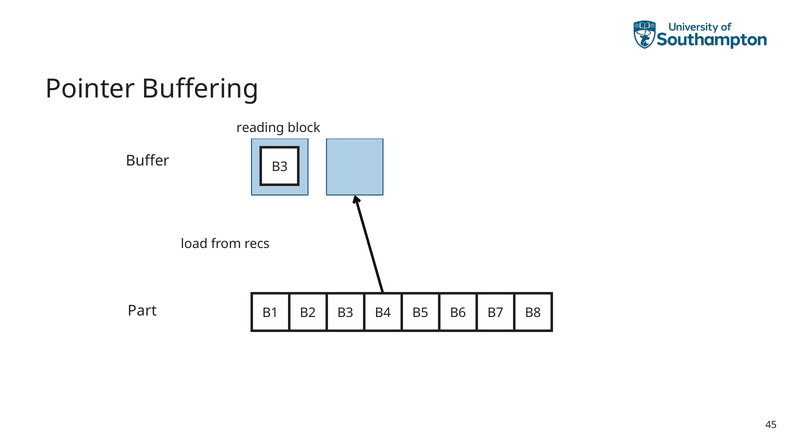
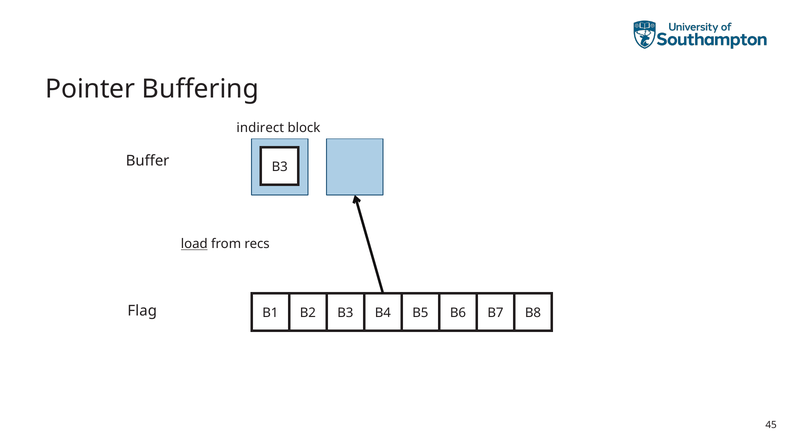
reading: reading -> indirect
load underline: none -> present
Part: Part -> Flag
